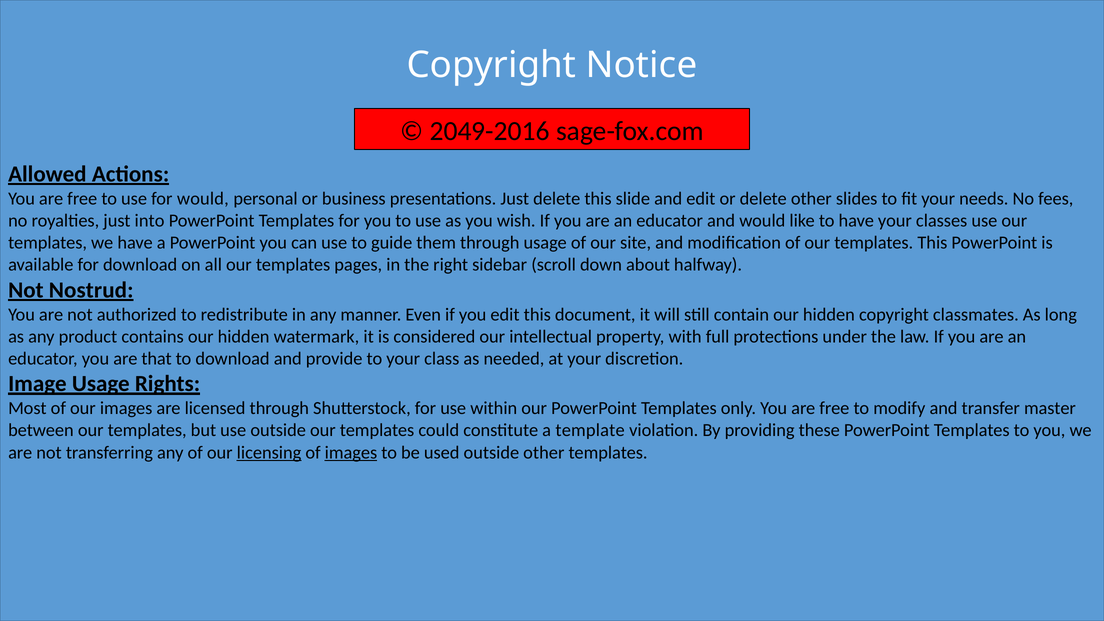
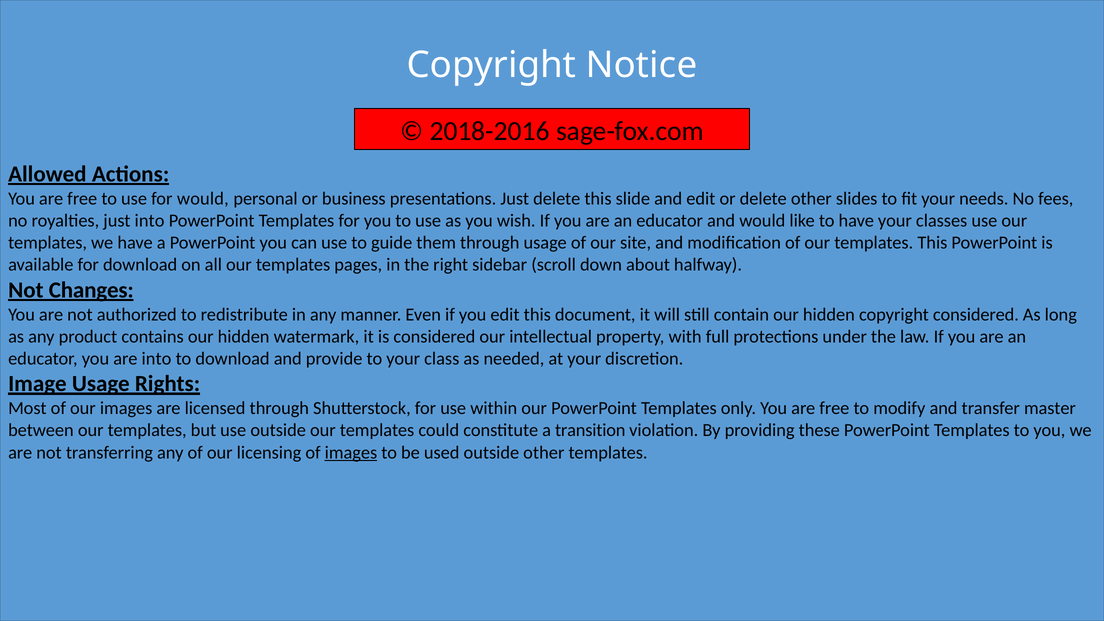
2049-2016: 2049-2016 -> 2018-2016
Nostrud: Nostrud -> Changes
copyright classmates: classmates -> considered
are that: that -> into
template: template -> transition
licensing underline: present -> none
